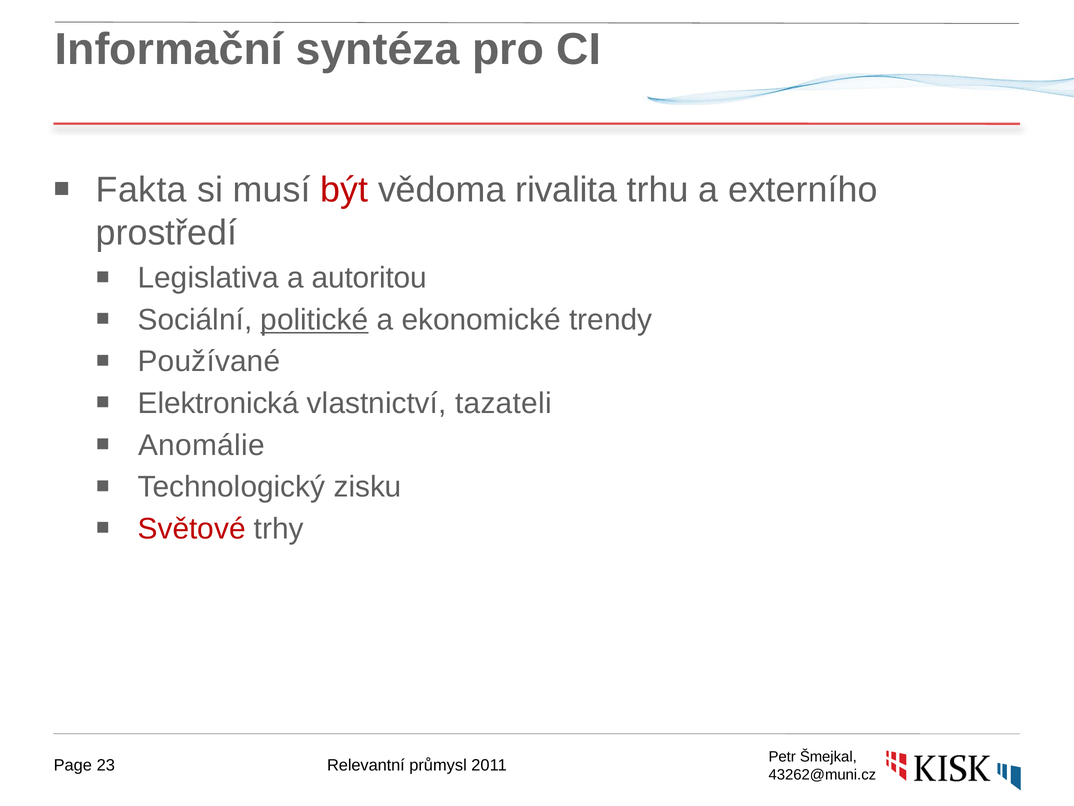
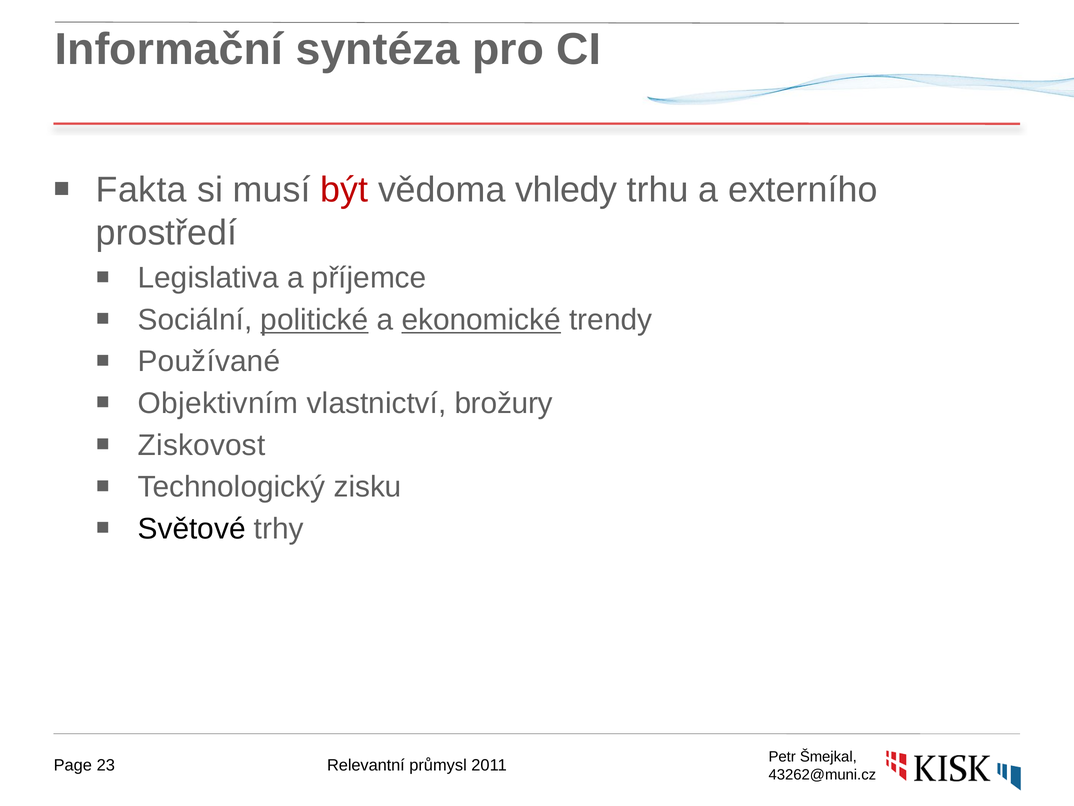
rivalita: rivalita -> vhledy
autoritou: autoritou -> příjemce
ekonomické underline: none -> present
Elektronická: Elektronická -> Objektivním
tazateli: tazateli -> brožury
Anomálie: Anomálie -> Ziskovost
Světové colour: red -> black
